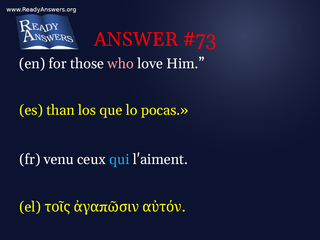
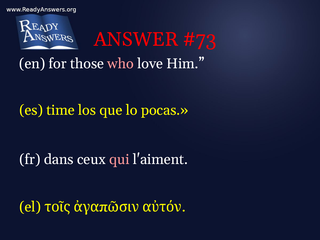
than: than -> time
venu: venu -> dans
qui colour: light blue -> pink
